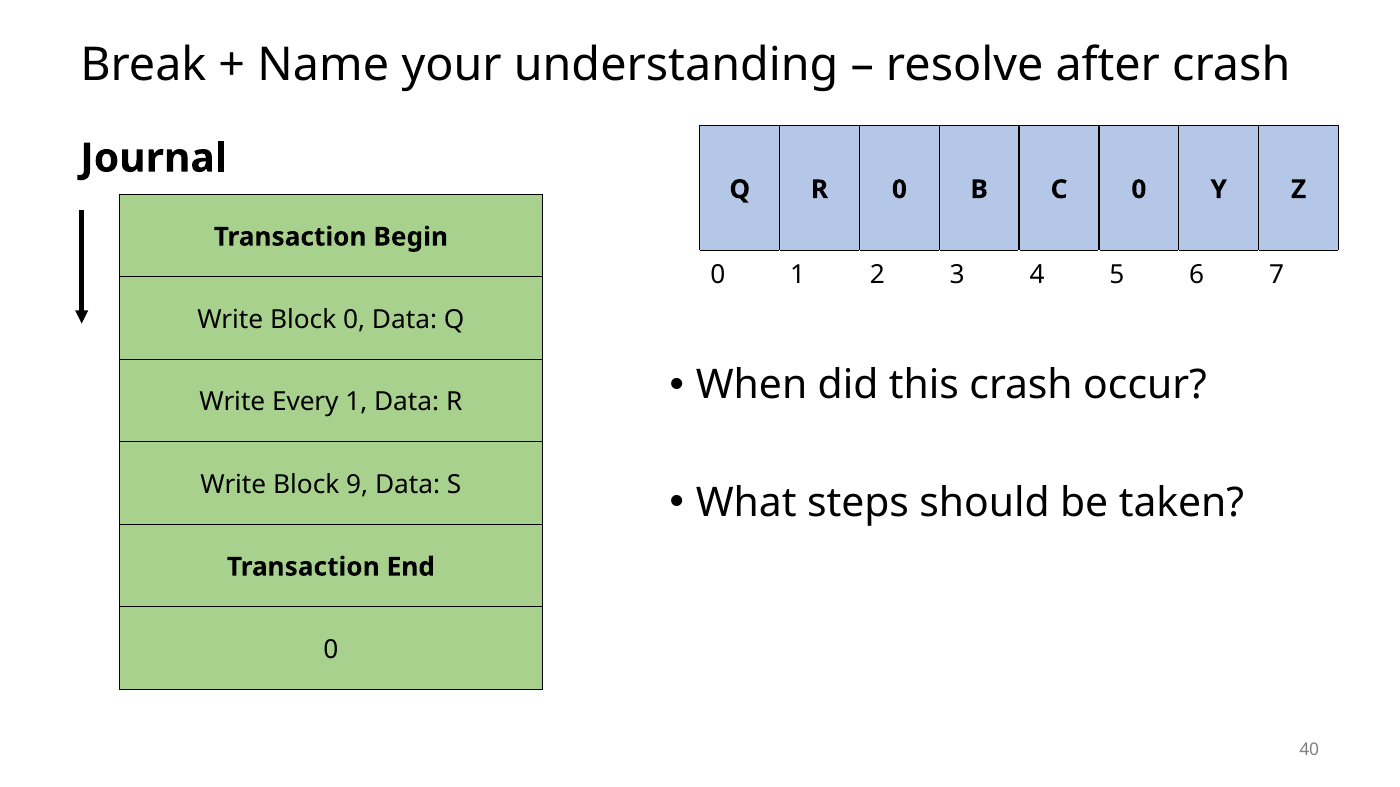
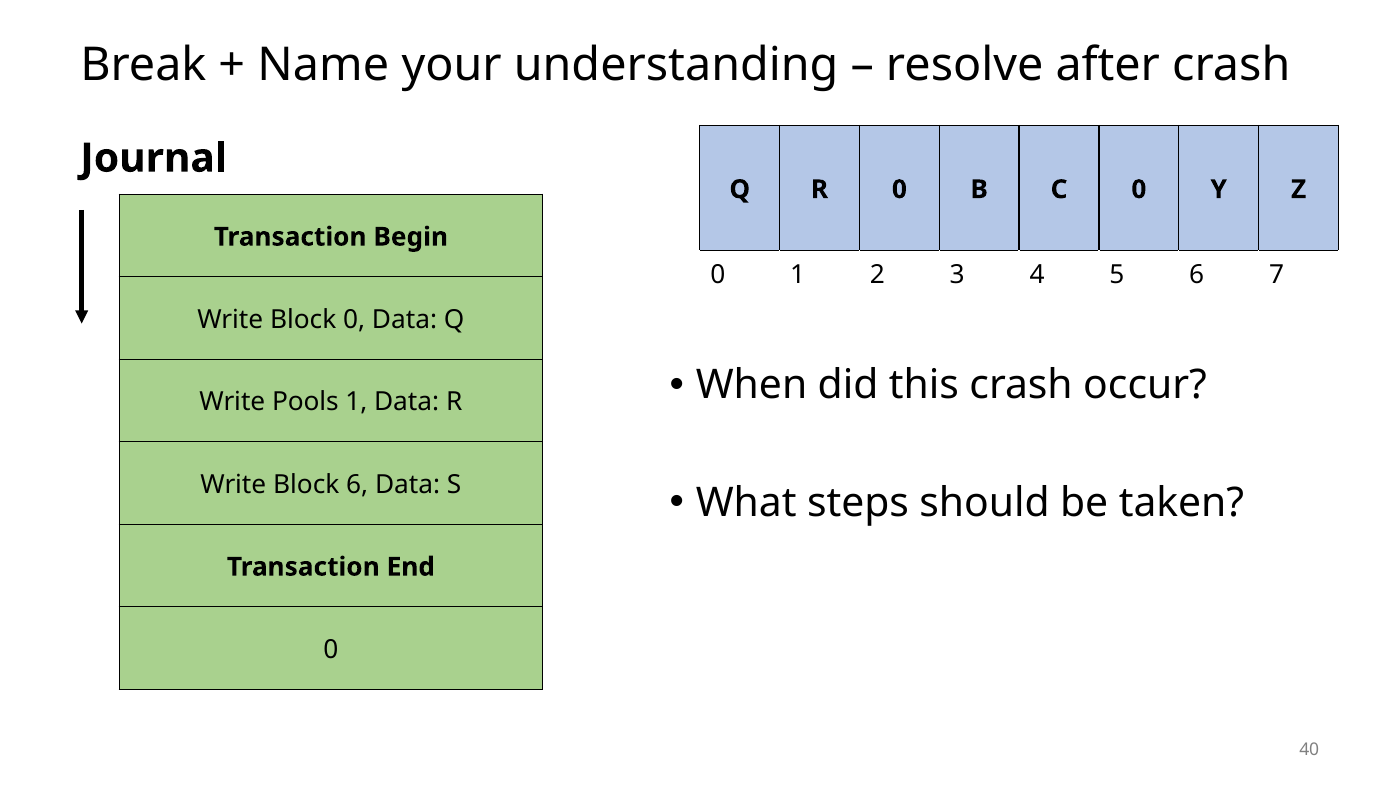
Every: Every -> Pools
Block 9: 9 -> 6
